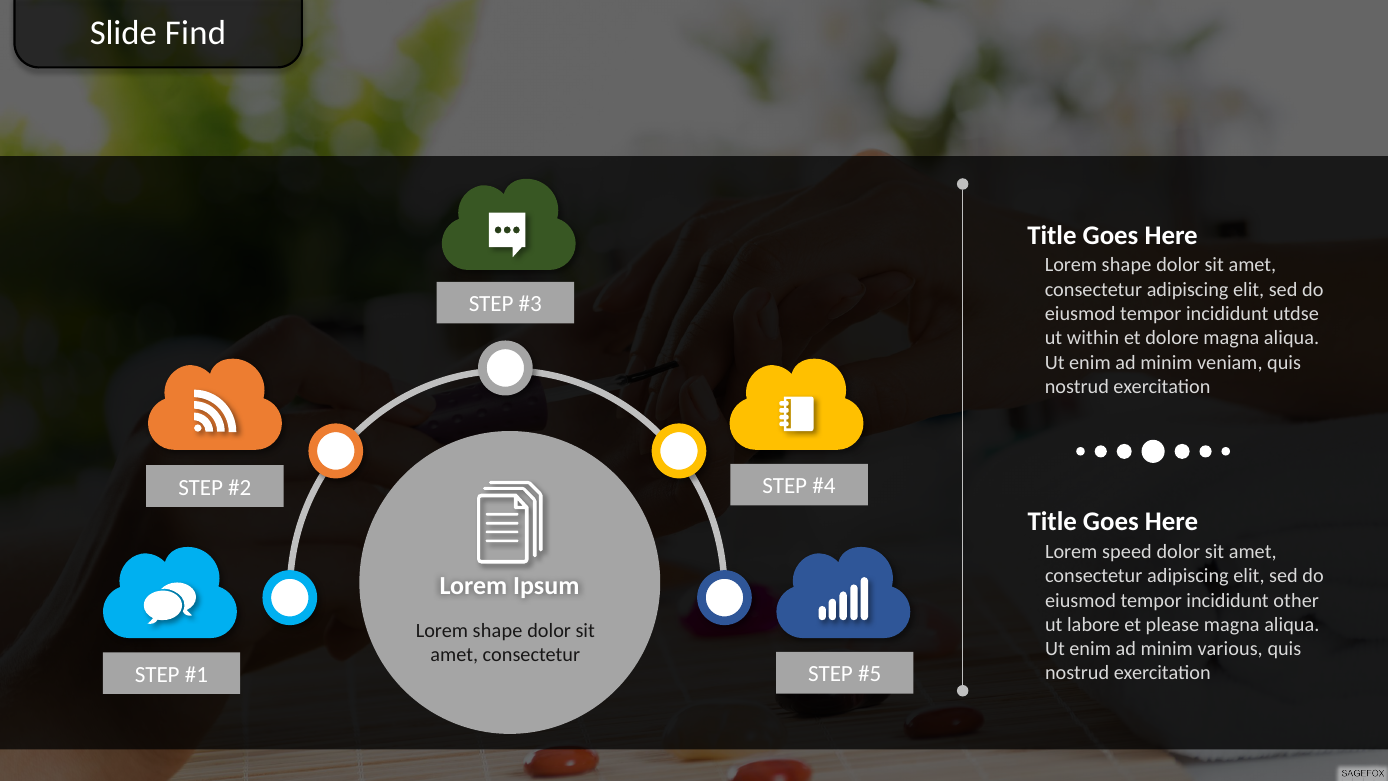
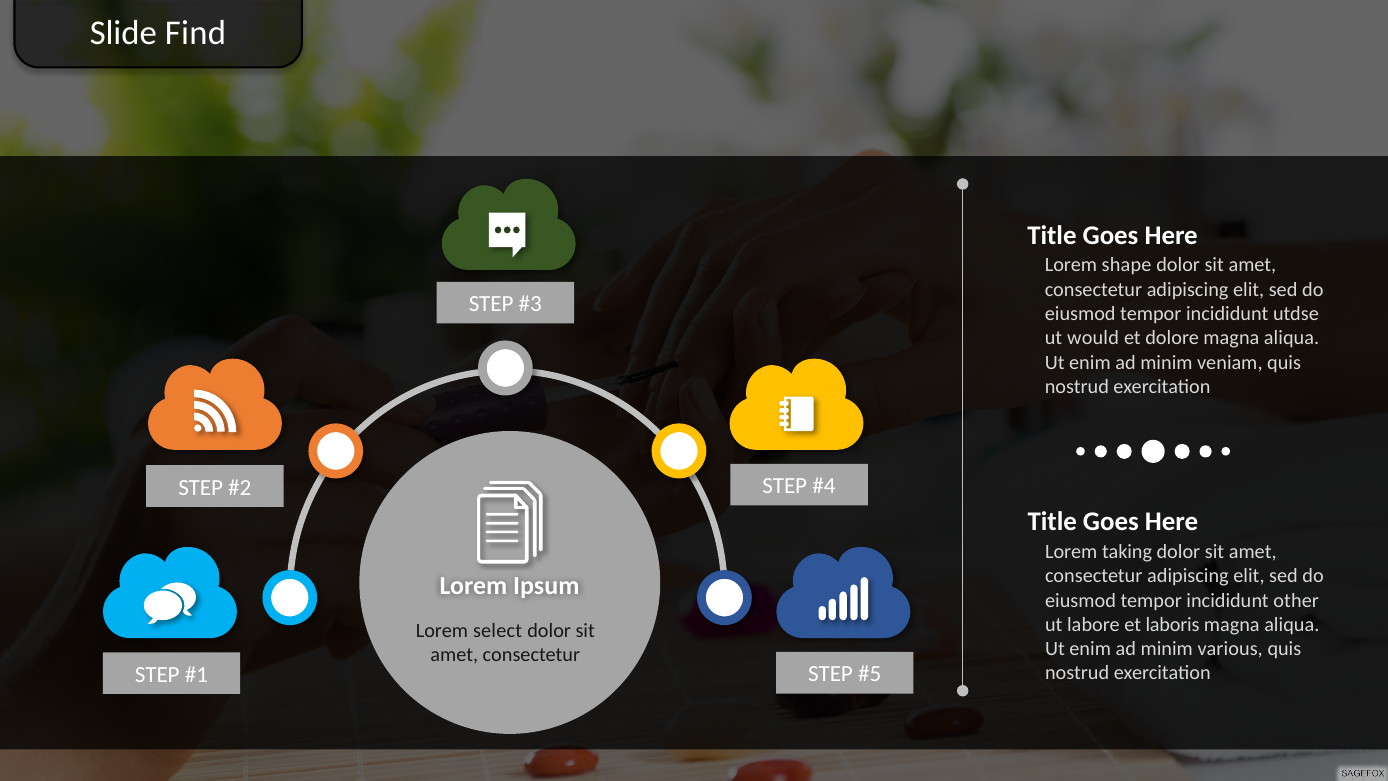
within: within -> would
speed: speed -> taking
please: please -> laboris
shape at (498, 630): shape -> select
